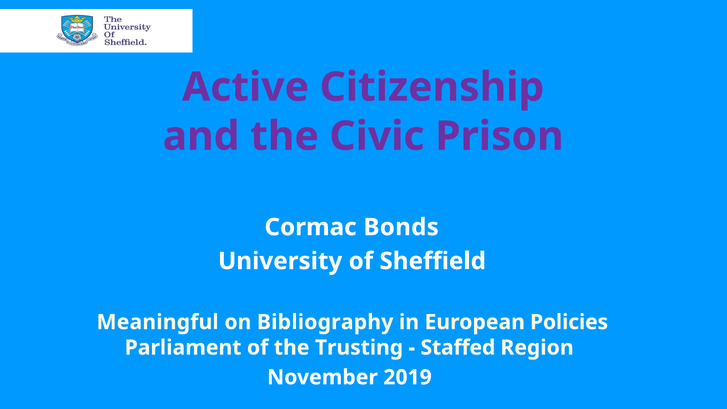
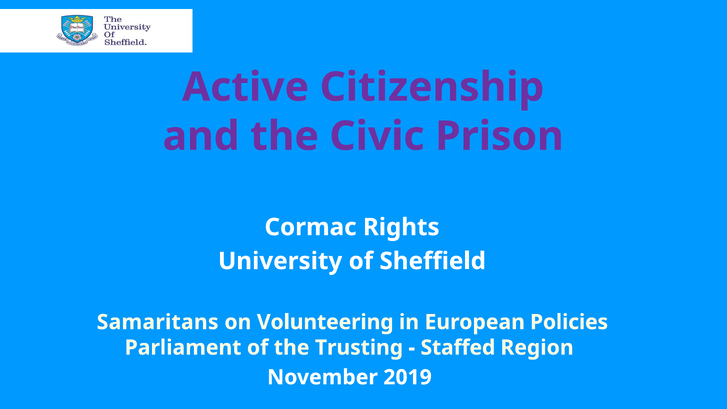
Bonds: Bonds -> Rights
Meaningful: Meaningful -> Samaritans
Bibliography: Bibliography -> Volunteering
